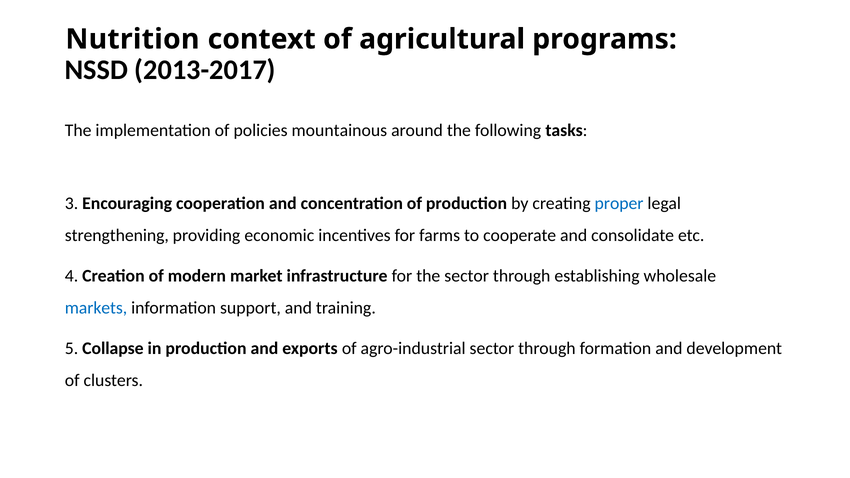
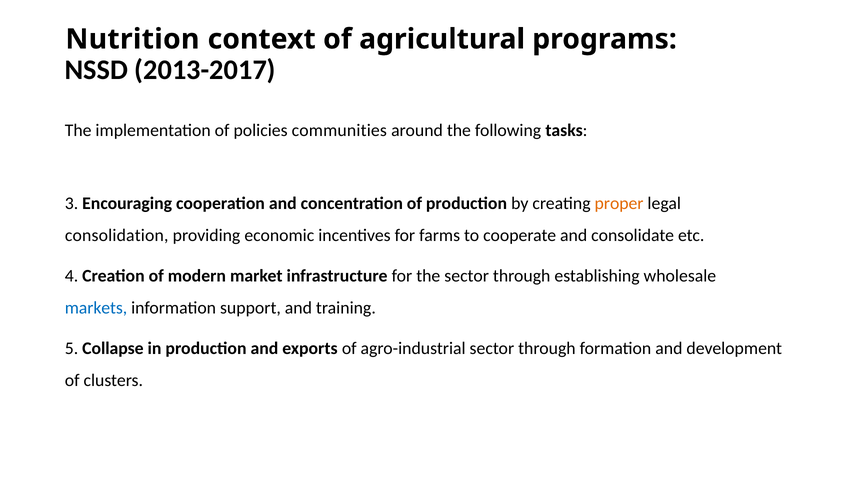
mountainous: mountainous -> communities
proper colour: blue -> orange
strengthening: strengthening -> consolidation
